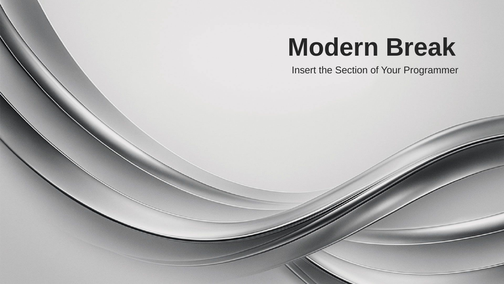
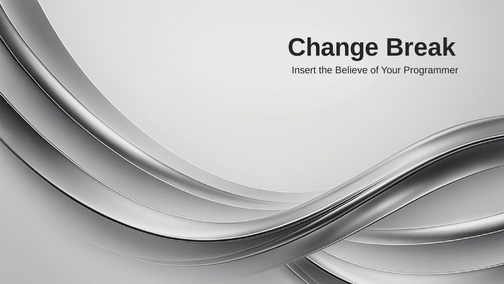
Modern: Modern -> Change
Section: Section -> Believe
